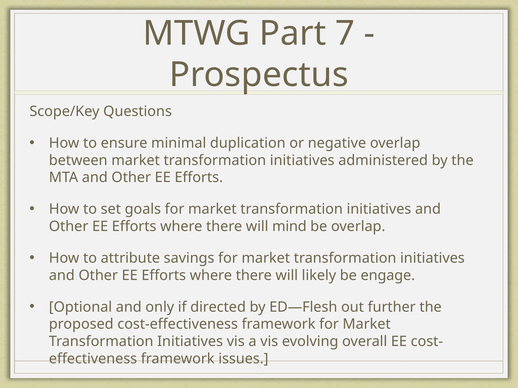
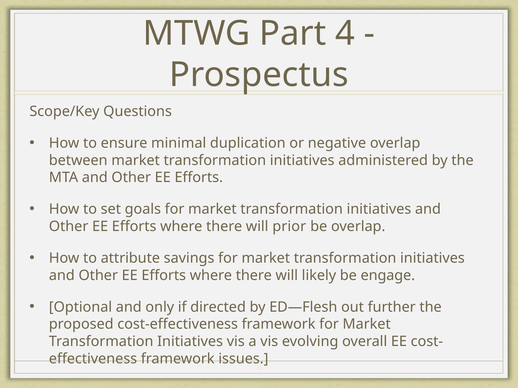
7: 7 -> 4
mind: mind -> prior
